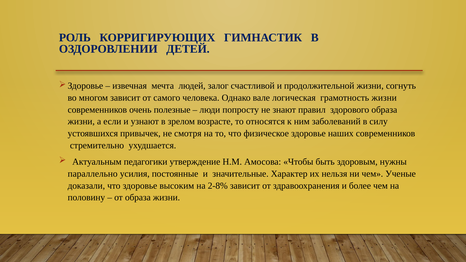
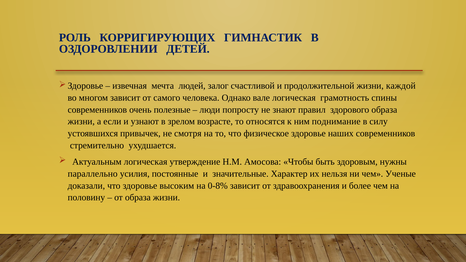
согнуть: согнуть -> каждой
грамотность жизни: жизни -> спины
заболеваний: заболеваний -> поднимание
Актуальным педагогики: педагогики -> логическая
2-8%: 2-8% -> 0-8%
